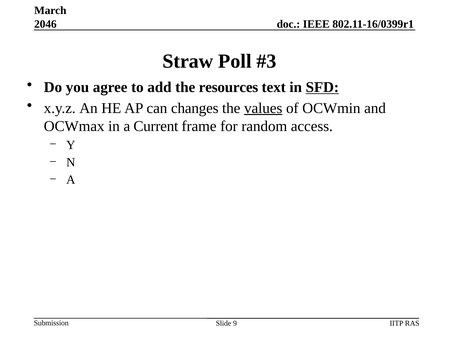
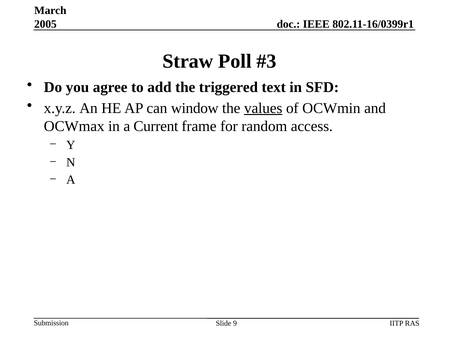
2046: 2046 -> 2005
resources: resources -> triggered
SFD underline: present -> none
changes: changes -> window
